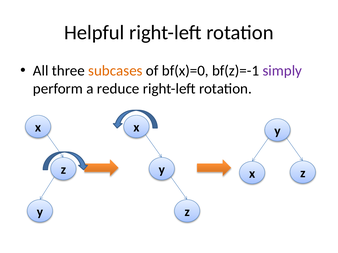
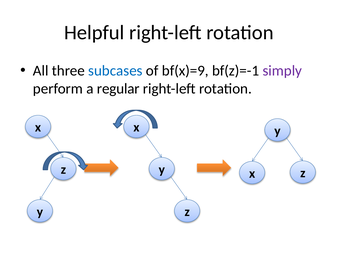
subcases colour: orange -> blue
bf(x)=0: bf(x)=0 -> bf(x)=9
reduce: reduce -> regular
